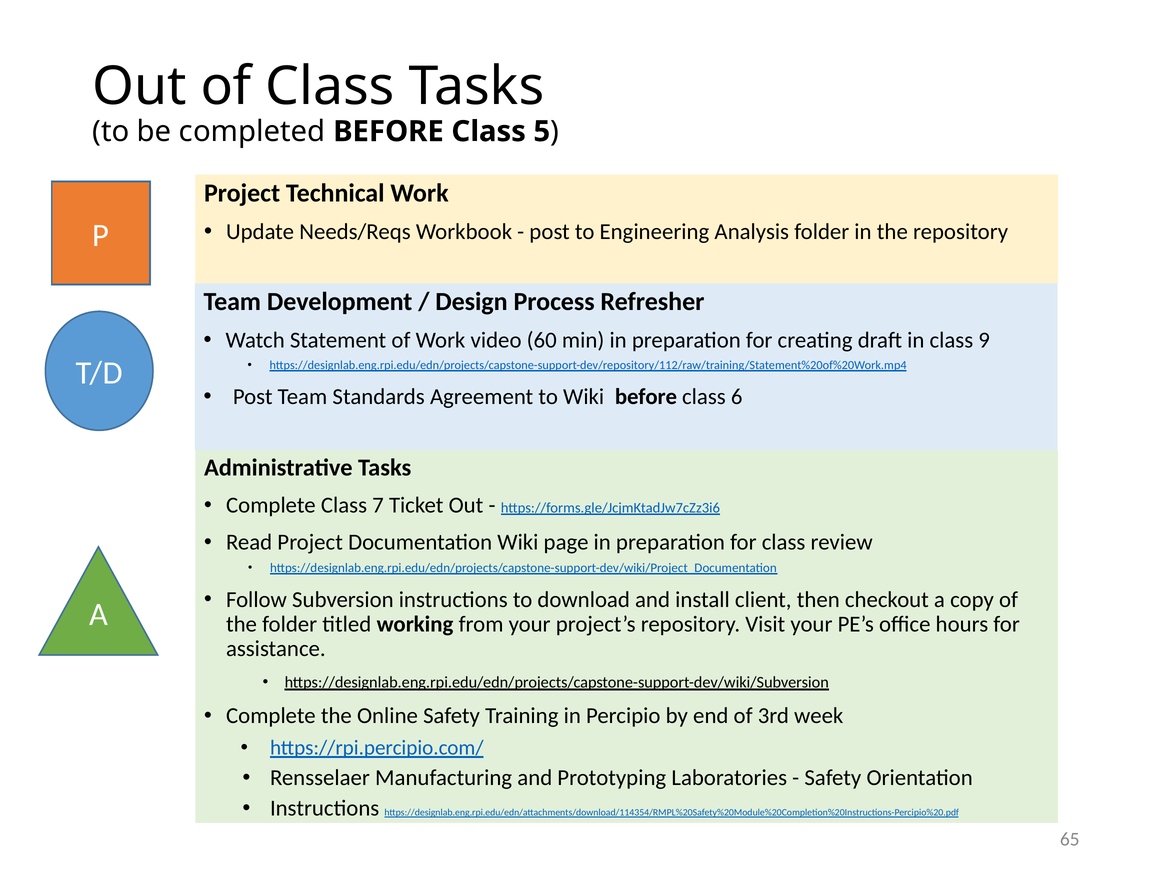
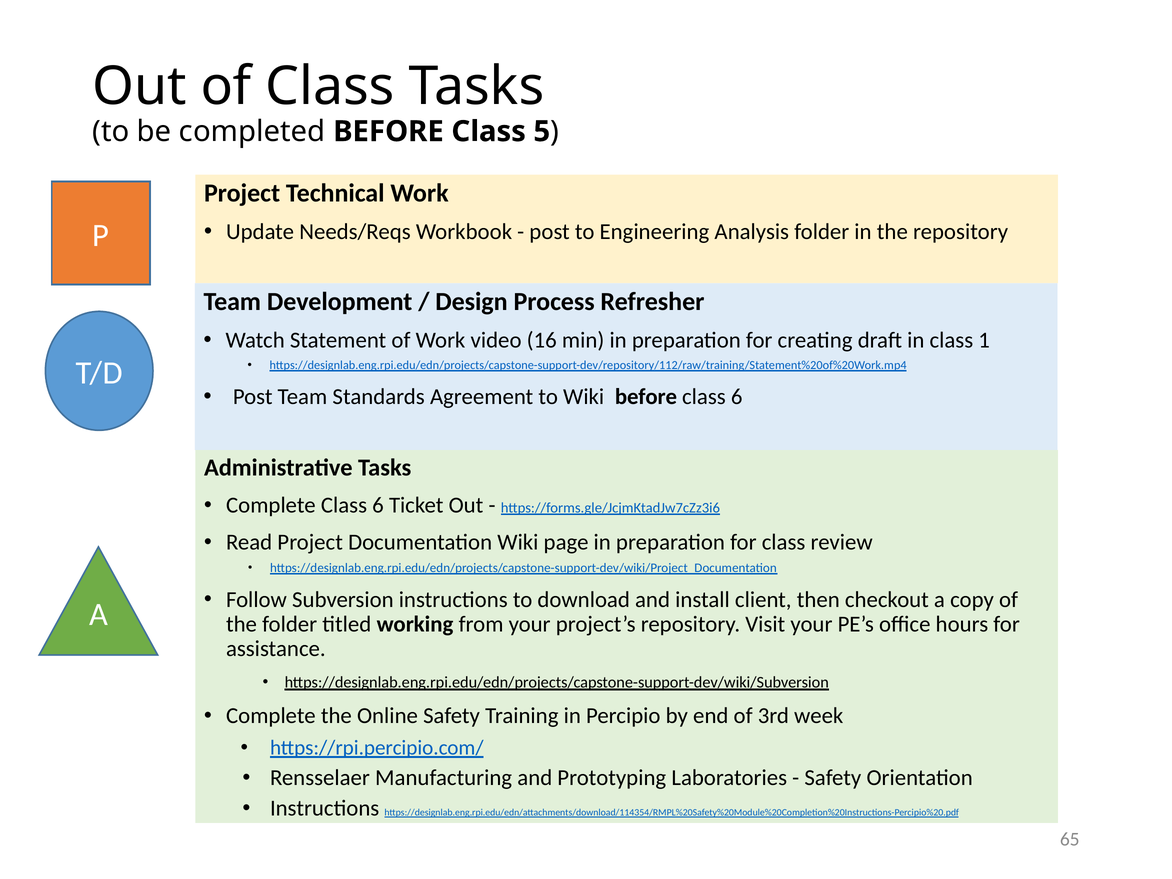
60: 60 -> 16
9: 9 -> 1
Complete Class 7: 7 -> 6
